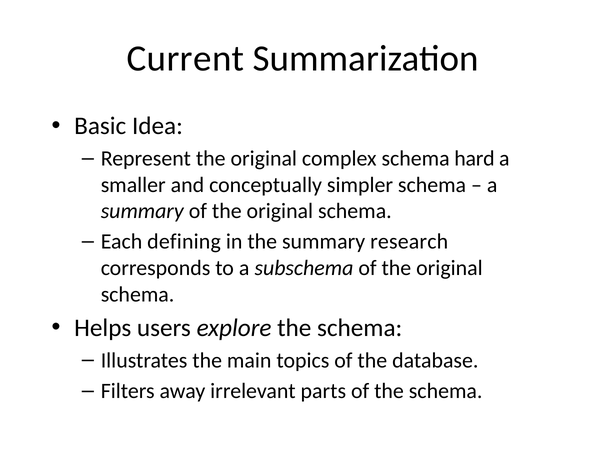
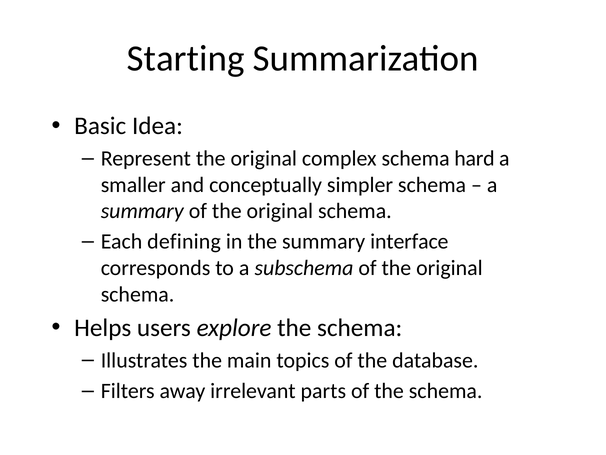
Current: Current -> Starting
research: research -> interface
